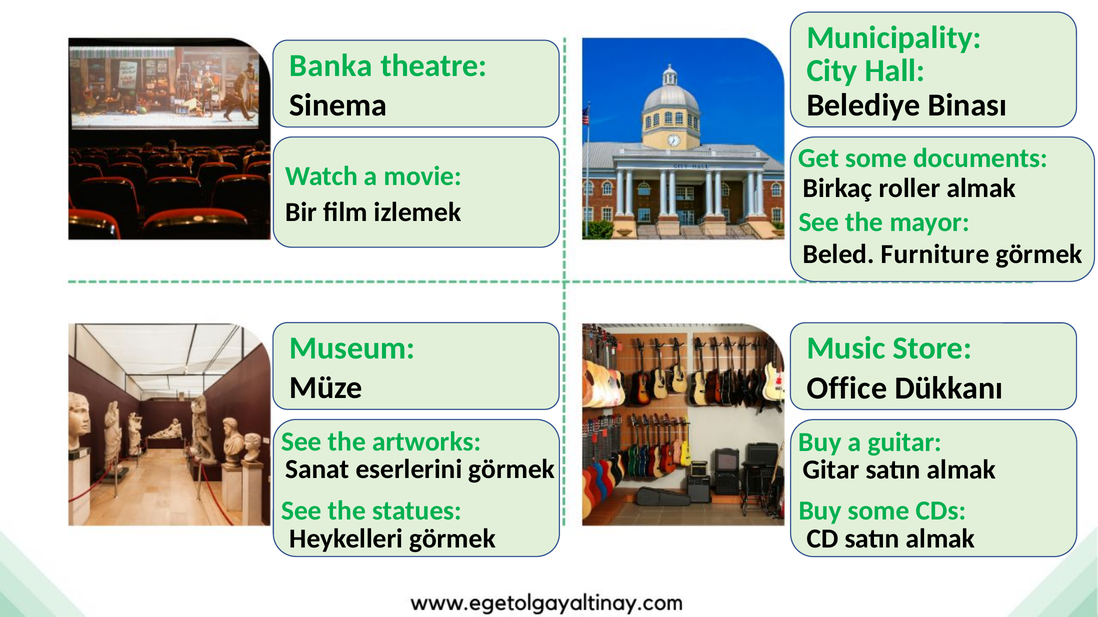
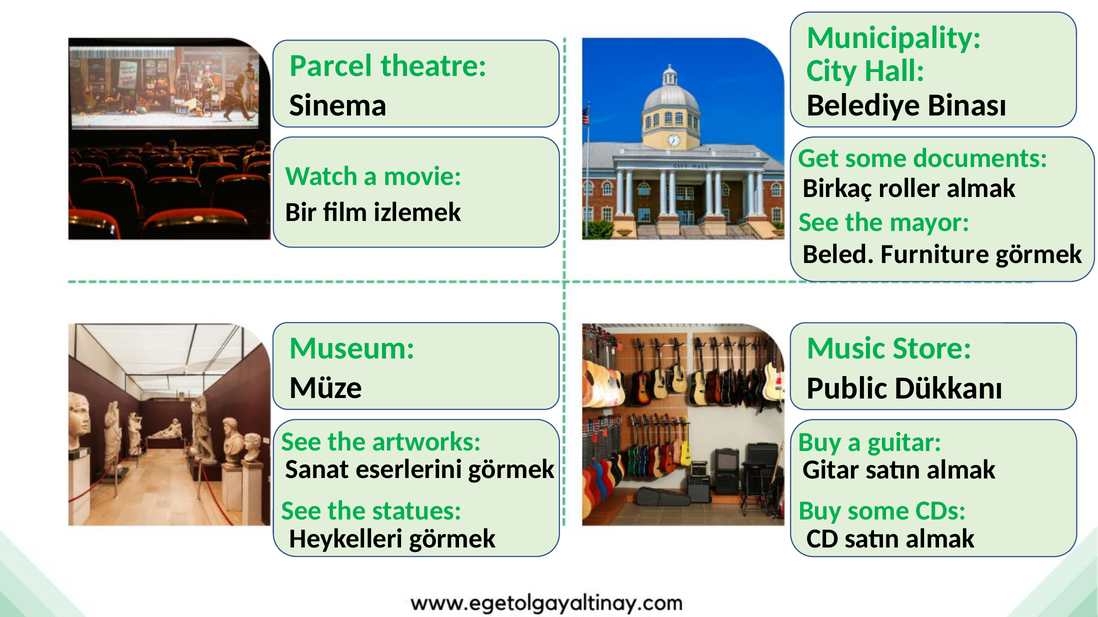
Banka: Banka -> Parcel
Office: Office -> Public
